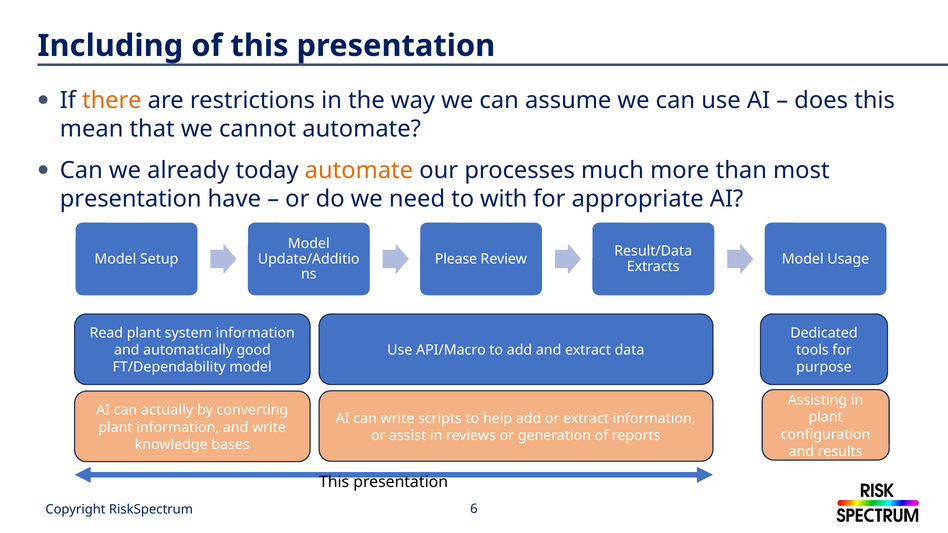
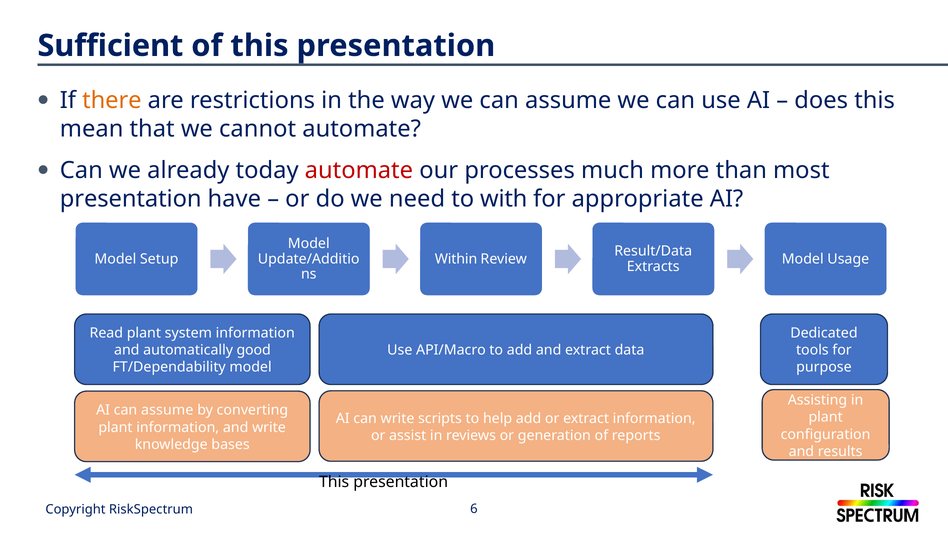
Including: Including -> Sufficient
automate at (359, 170) colour: orange -> red
Please: Please -> Within
AI can actually: actually -> assume
